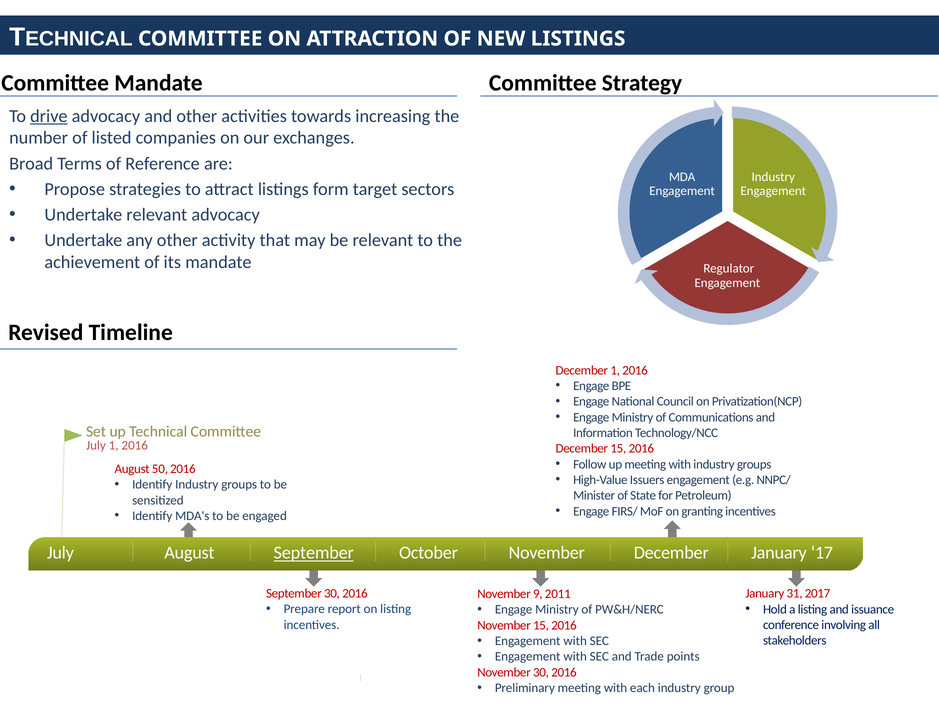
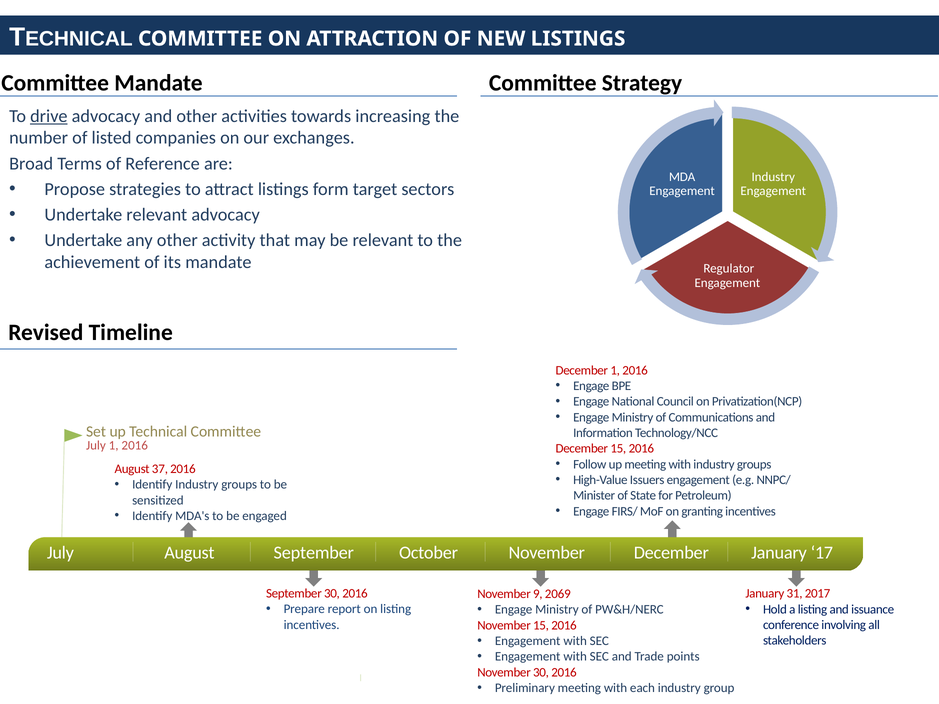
50: 50 -> 37
September at (314, 553) underline: present -> none
2011: 2011 -> 2069
